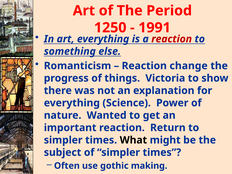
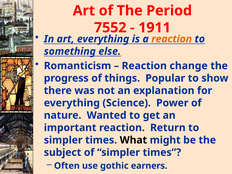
1250: 1250 -> 7552
1991: 1991 -> 1911
reaction at (172, 39) colour: red -> orange
Victoria: Victoria -> Popular
making: making -> earners
